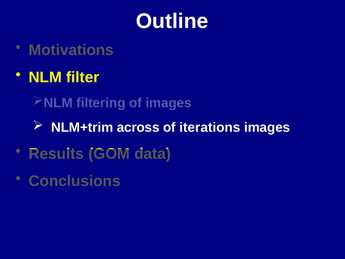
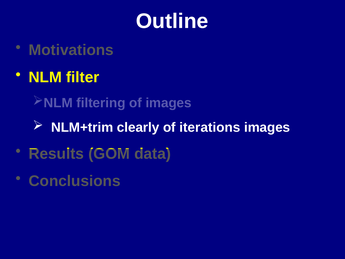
across: across -> clearly
